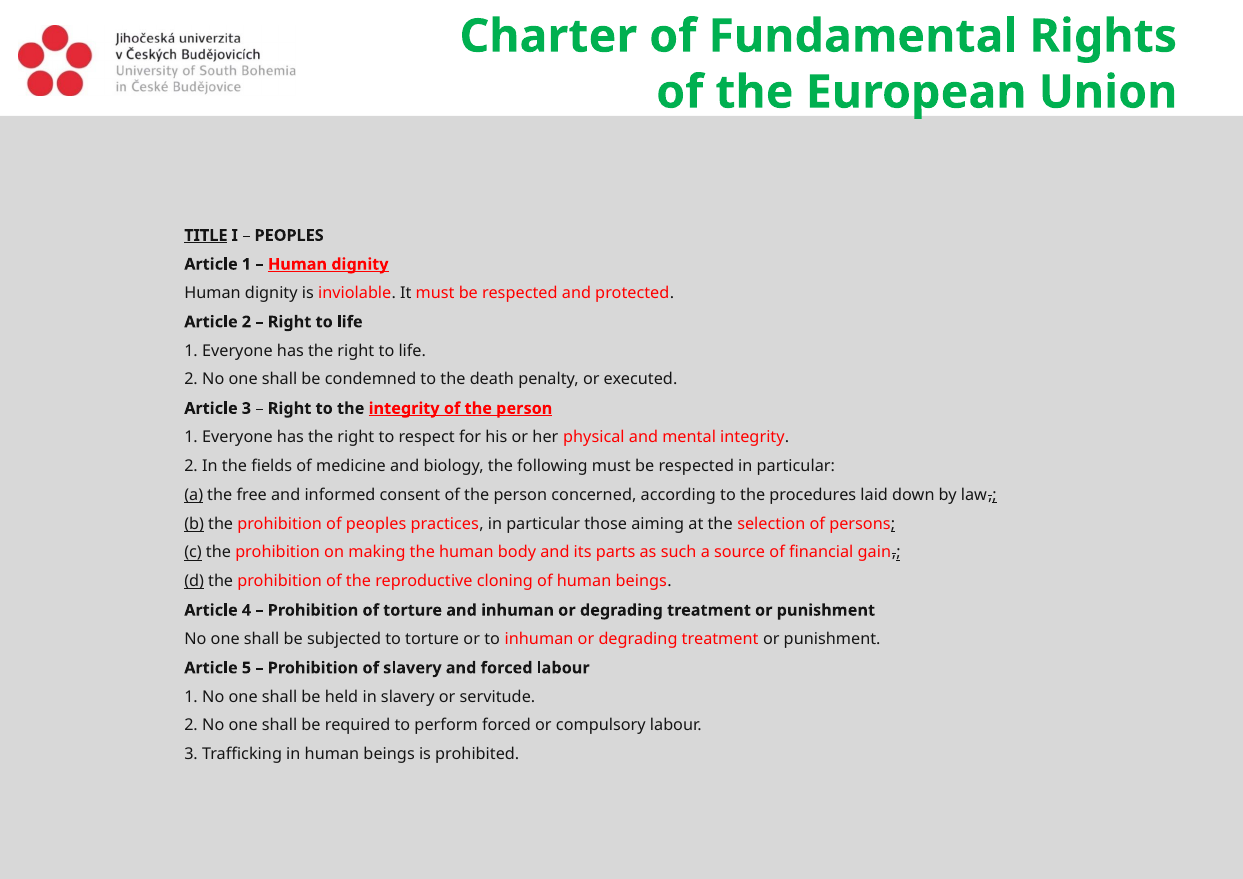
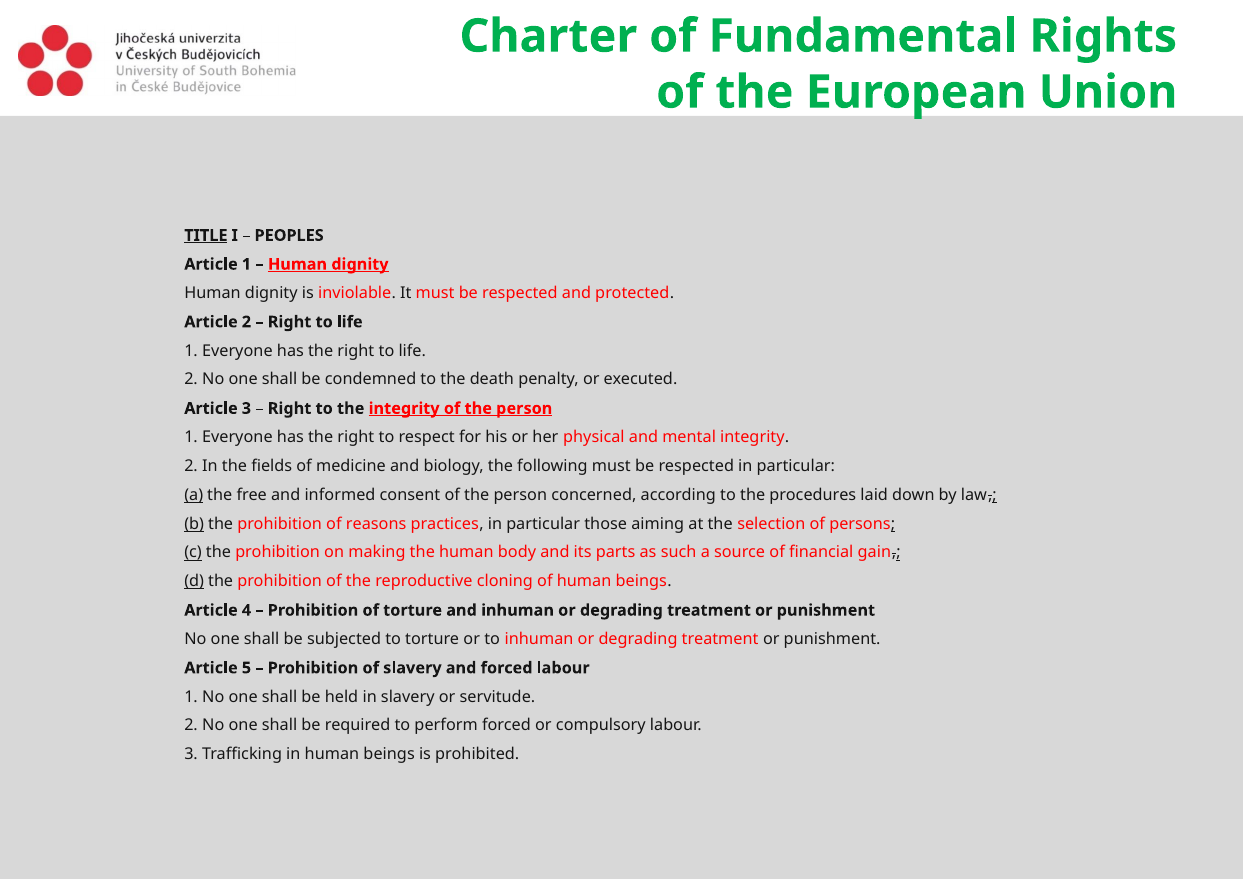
of peoples: peoples -> reasons
